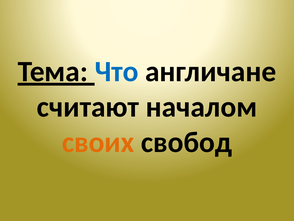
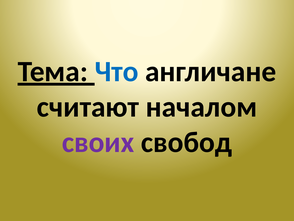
своих colour: orange -> purple
